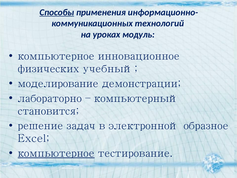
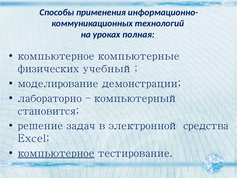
Способы underline: present -> none
модуль: модуль -> полная
инновационное: инновационное -> компьютерные
образное: образное -> средства
